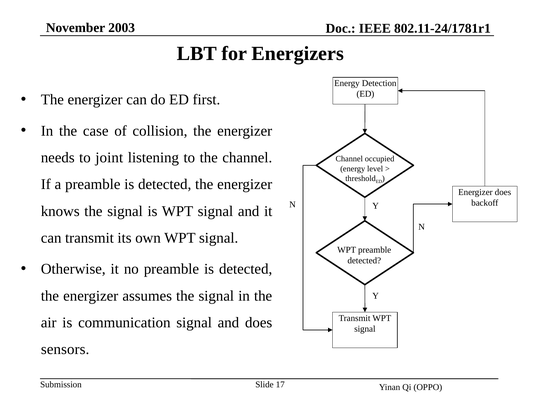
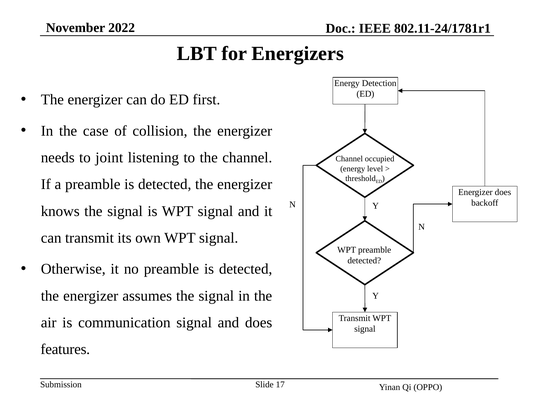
2003: 2003 -> 2022
sensors: sensors -> features
